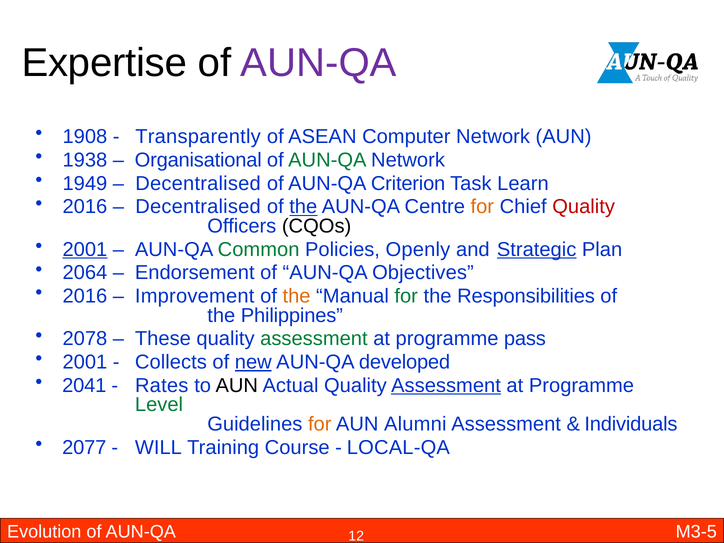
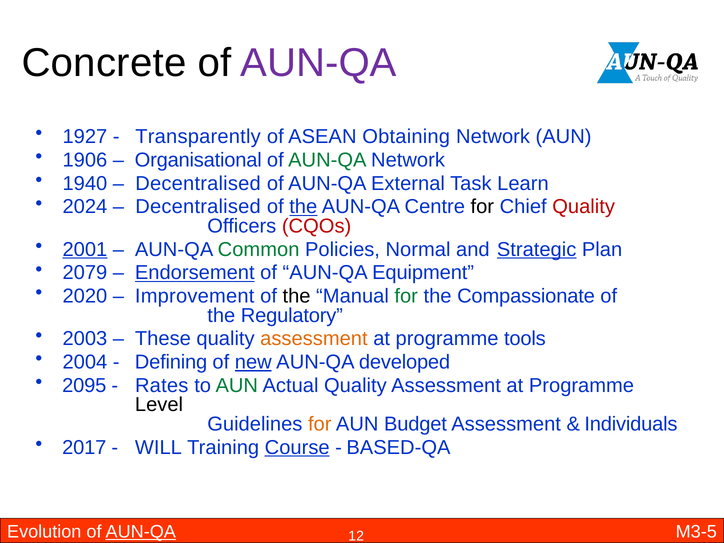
Expertise: Expertise -> Concrete
1908: 1908 -> 1927
Computer: Computer -> Obtaining
1938: 1938 -> 1906
1949: 1949 -> 1940
Criterion: Criterion -> External
2016 at (85, 207): 2016 -> 2024
for at (482, 207) colour: orange -> black
CQOs colour: black -> red
Openly: Openly -> Normal
2064: 2064 -> 2079
Endorsement underline: none -> present
Objectives: Objectives -> Equipment
2016 at (85, 296): 2016 -> 2020
the at (297, 296) colour: orange -> black
Responsibilities: Responsibilities -> Compassionate
Philippines: Philippines -> Regulatory
2078: 2078 -> 2003
assessment at (314, 339) colour: green -> orange
pass: pass -> tools
2001 at (85, 362): 2001 -> 2004
Collects: Collects -> Defining
2041: 2041 -> 2095
AUN at (237, 385) colour: black -> green
Assessment at (446, 385) underline: present -> none
Level colour: green -> black
Alumni: Alumni -> Budget
2077: 2077 -> 2017
Course underline: none -> present
LOCAL-QA: LOCAL-QA -> BASED-QA
AUN-QA at (141, 532) underline: none -> present
